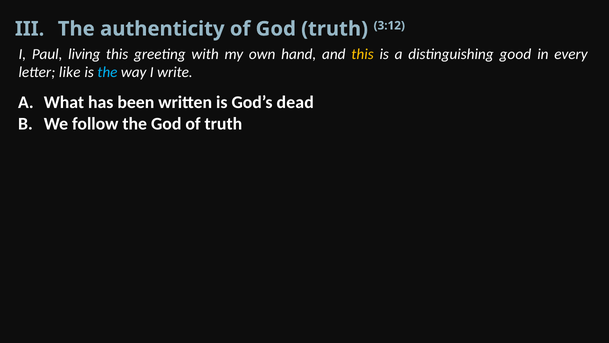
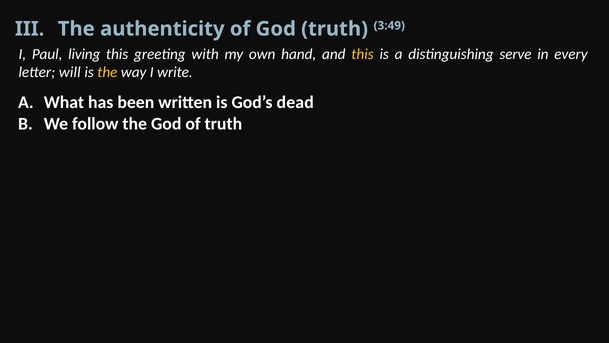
3:12: 3:12 -> 3:49
good: good -> serve
like: like -> will
the at (107, 72) colour: light blue -> yellow
